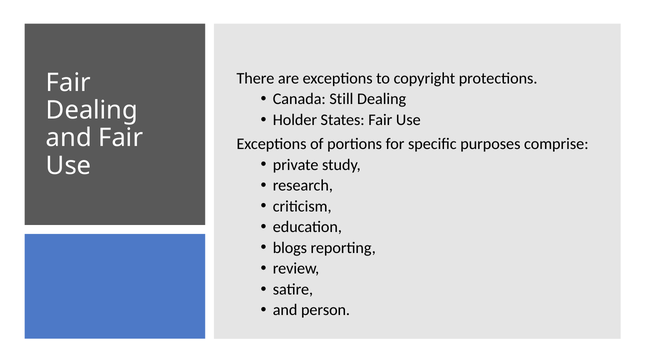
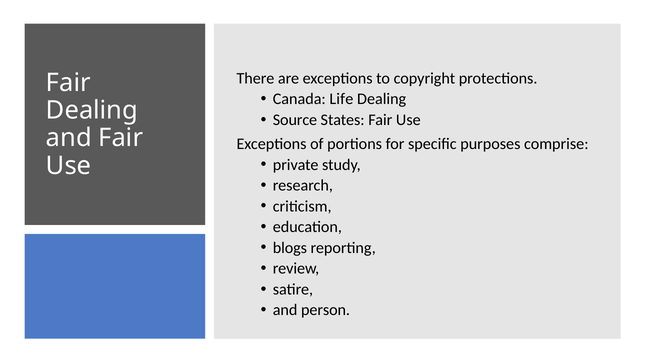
Still: Still -> Life
Holder: Holder -> Source
